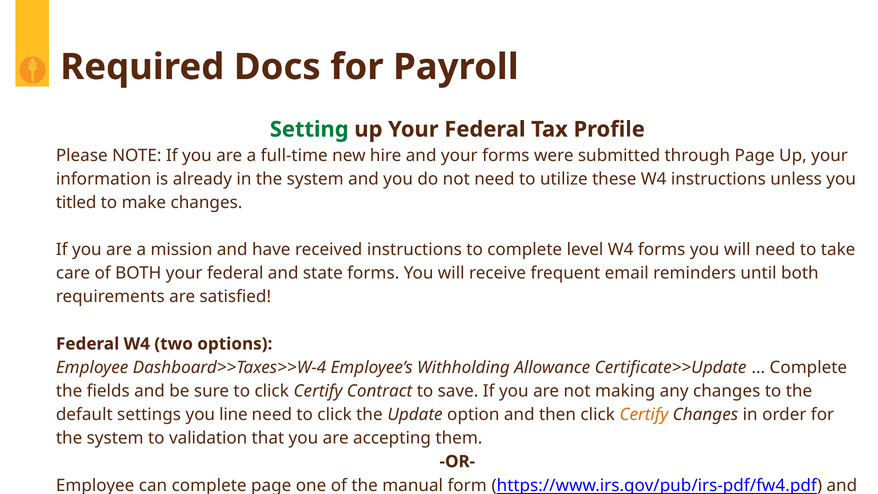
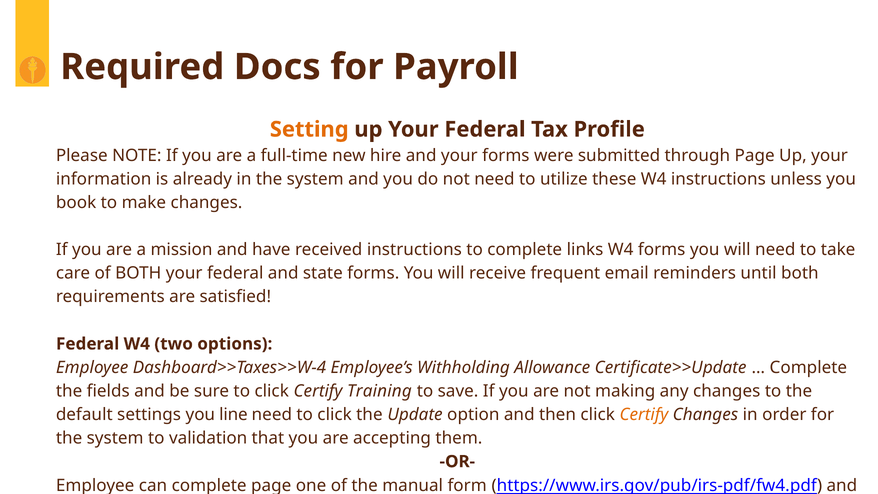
Setting colour: green -> orange
titled: titled -> book
level: level -> links
Contract: Contract -> Training
